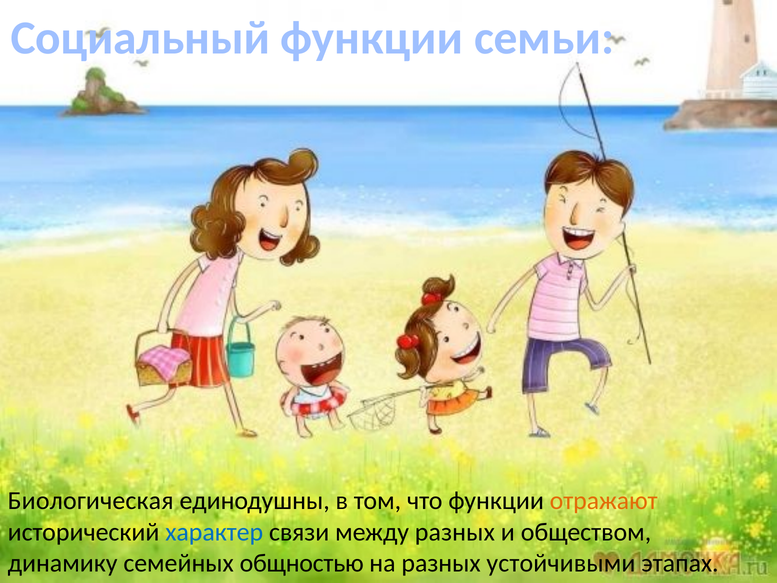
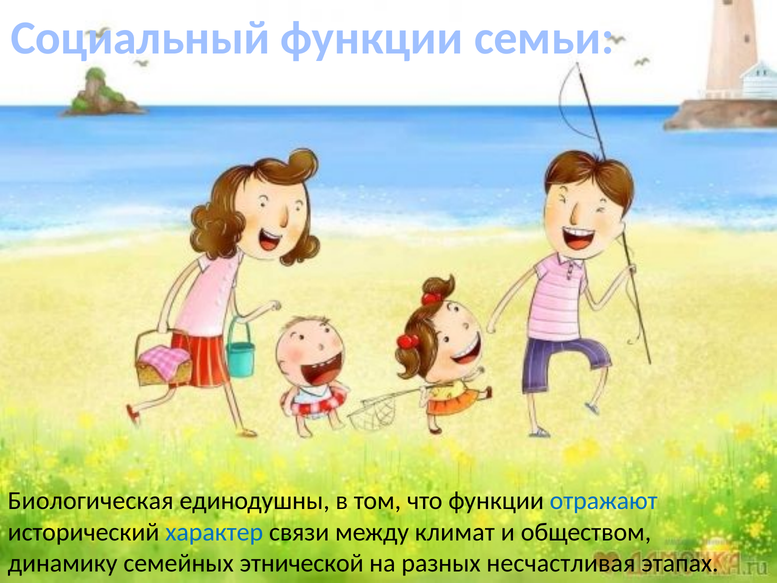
отражают colour: orange -> blue
между разных: разных -> климат
общностью: общностью -> этнической
устойчивыми: устойчивыми -> несчастливая
